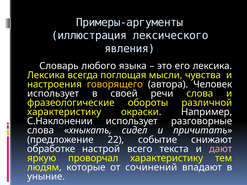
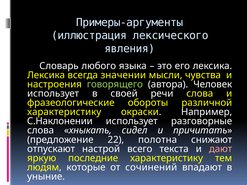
поглощая: поглощая -> значении
говорящего colour: yellow -> light green
событие: событие -> полотна
обработке: обработке -> отпускают
проворчал: проворчал -> последние
